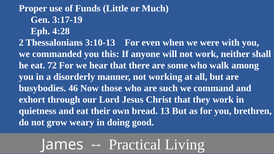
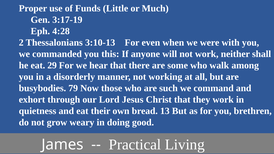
72: 72 -> 29
46: 46 -> 79
